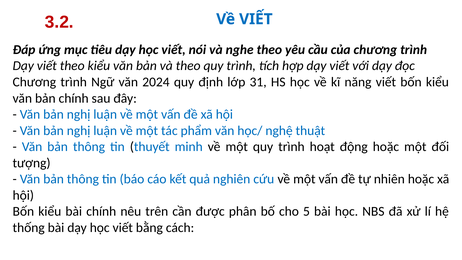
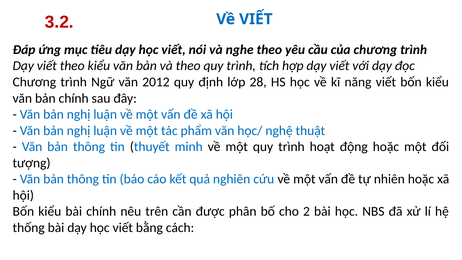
2024: 2024 -> 2012
31: 31 -> 28
5: 5 -> 2
